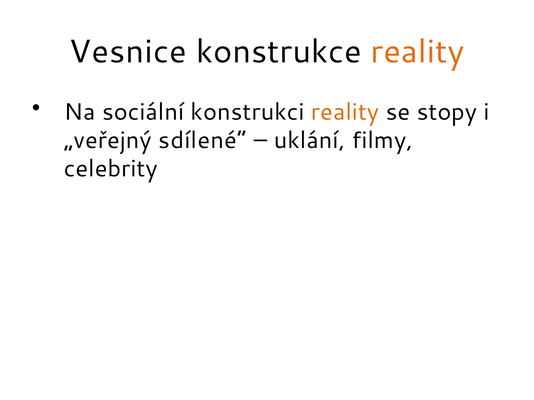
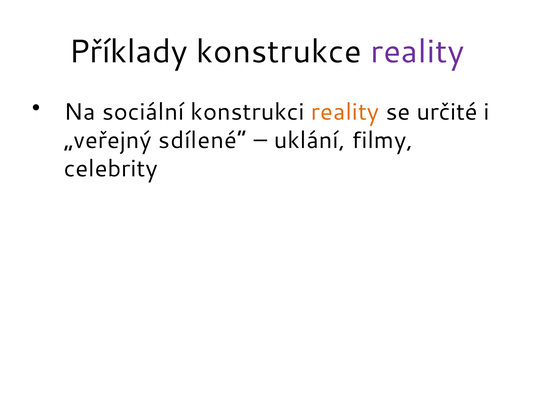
Vesnice: Vesnice -> Příklady
reality at (418, 52) colour: orange -> purple
stopy: stopy -> určité
